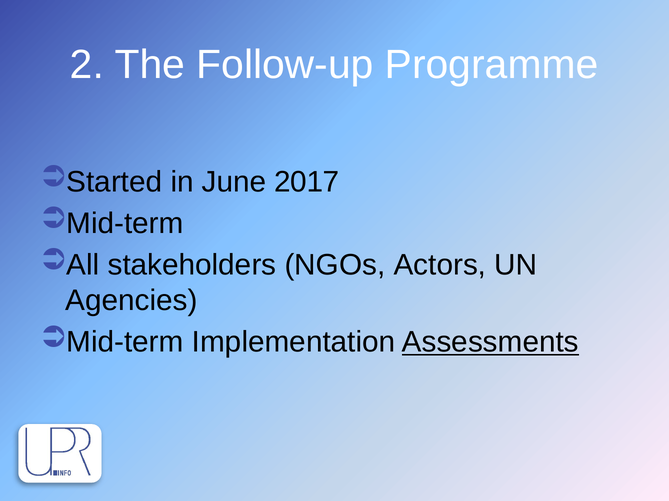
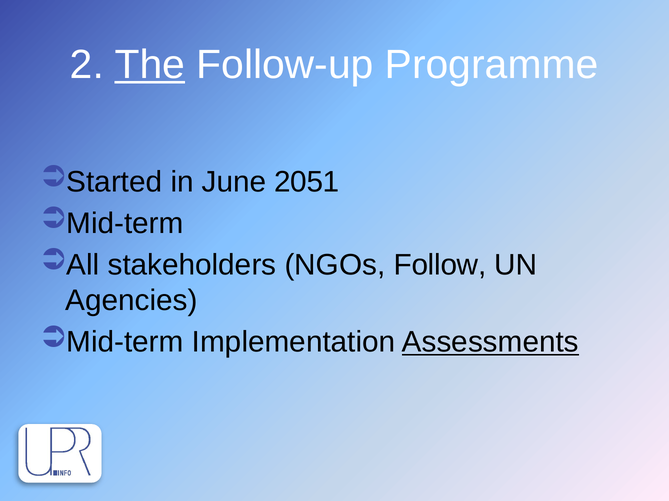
The underline: none -> present
2017: 2017 -> 2051
Actors: Actors -> Follow
